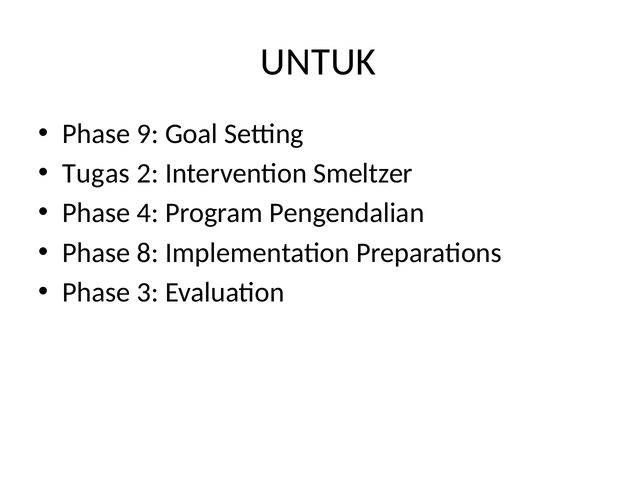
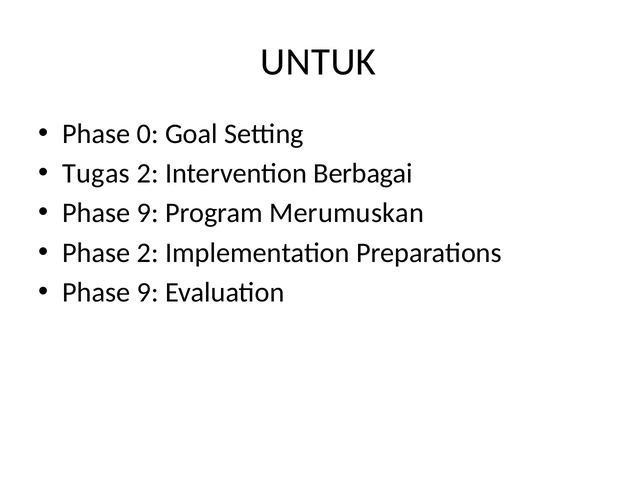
9: 9 -> 0
Smeltzer: Smeltzer -> Berbagai
4 at (148, 213): 4 -> 9
Pengendalian: Pengendalian -> Merumuskan
Phase 8: 8 -> 2
3 at (148, 292): 3 -> 9
